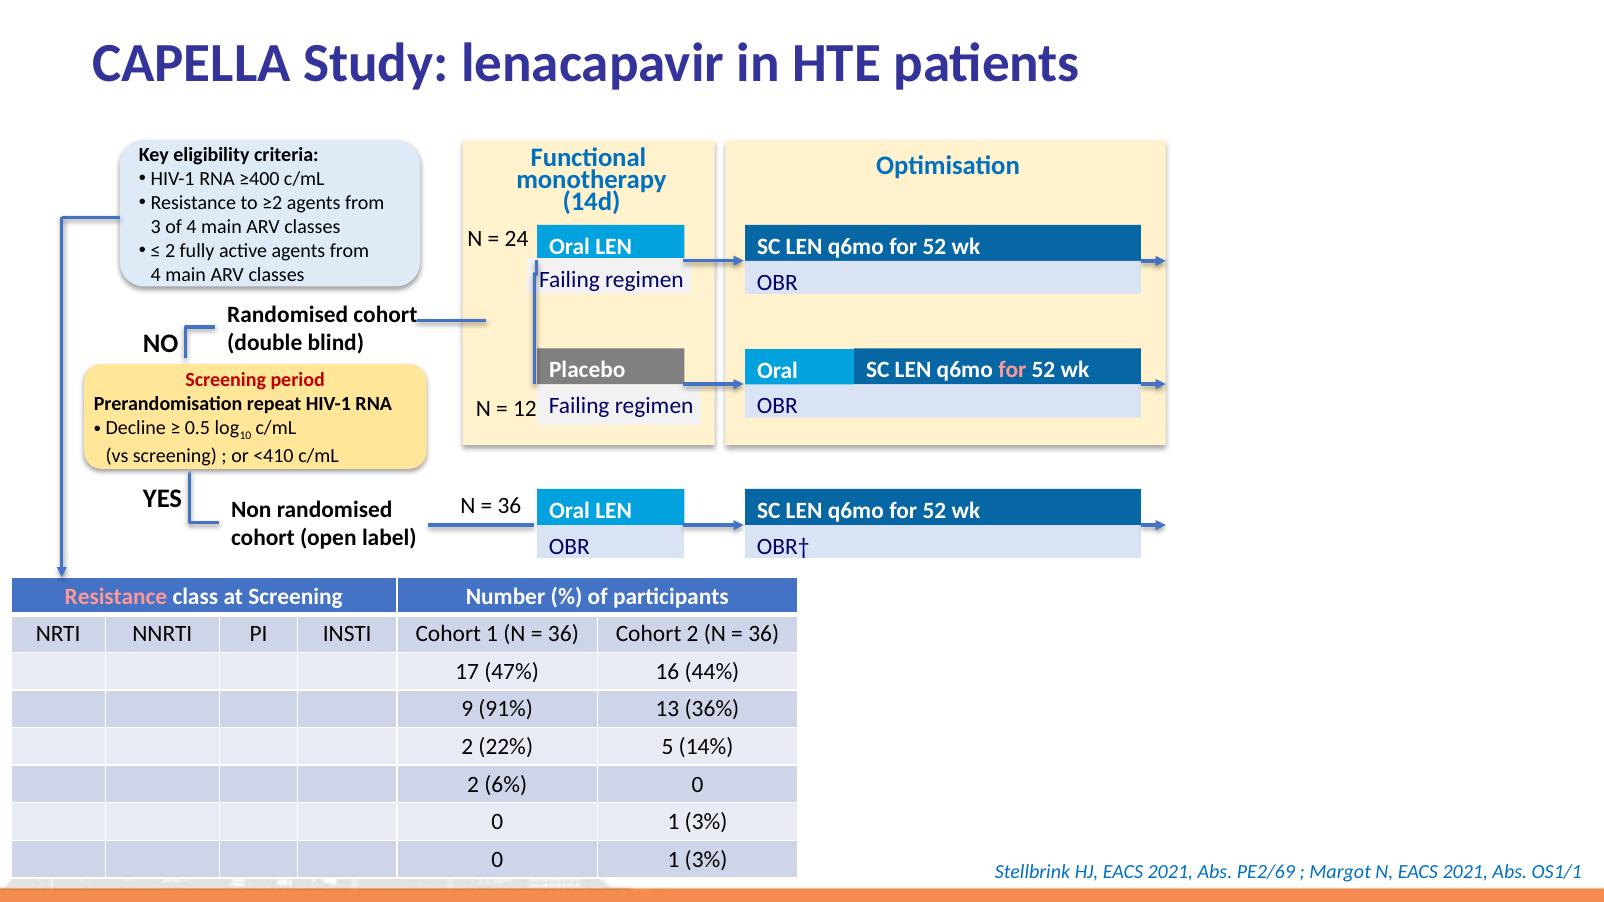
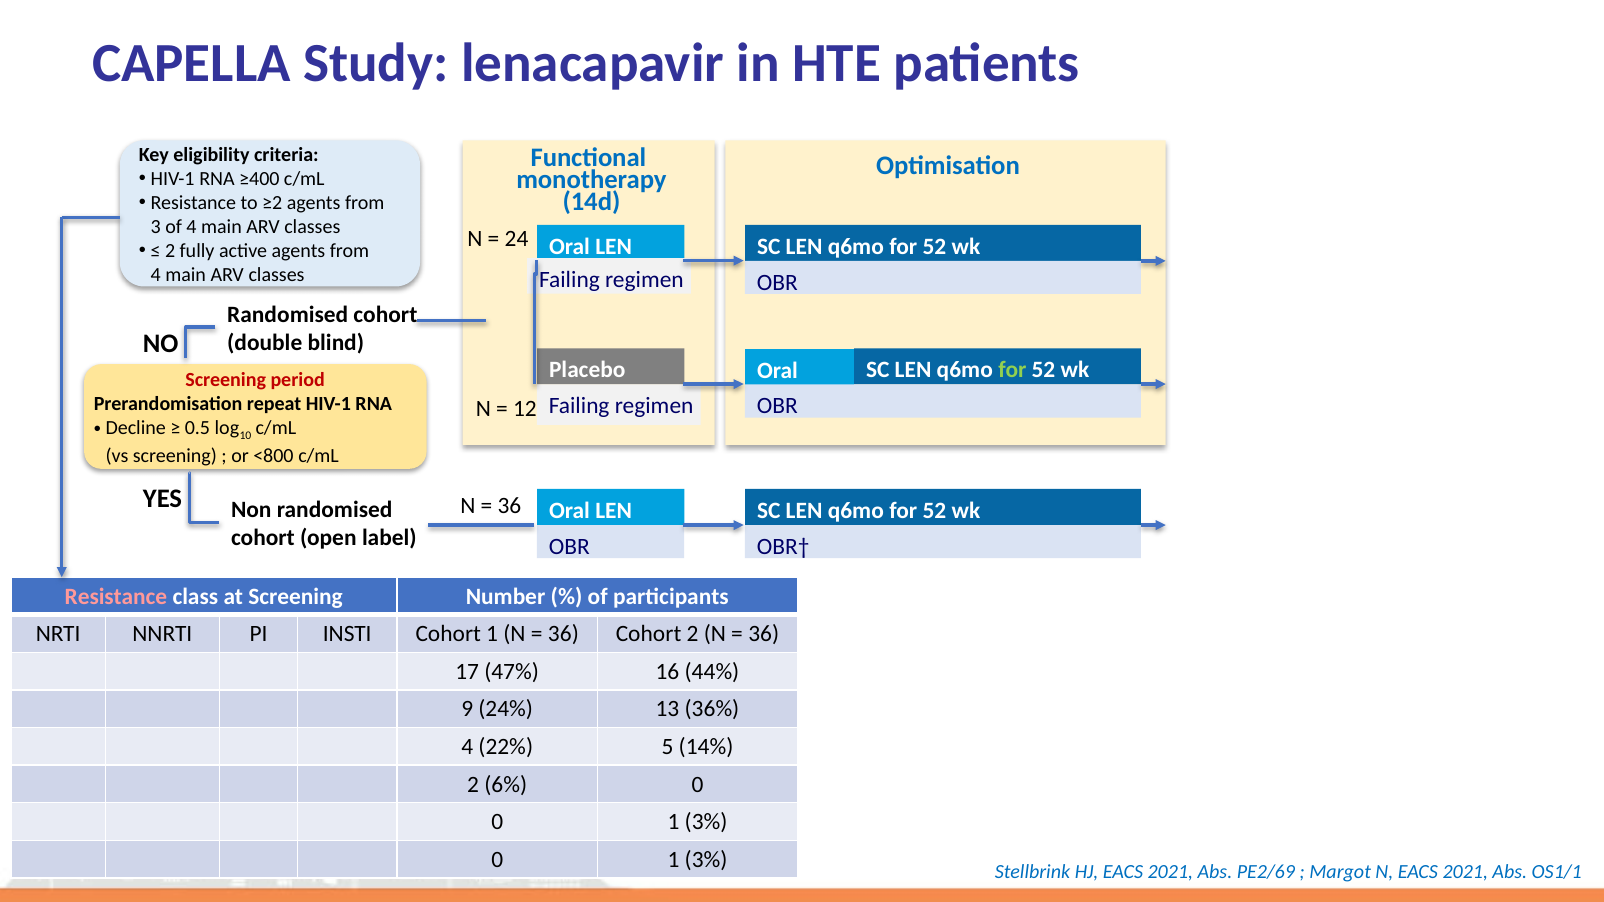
for at (1012, 370) colour: pink -> light green
<410: <410 -> <800
91%: 91% -> 24%
2 at (467, 747): 2 -> 4
